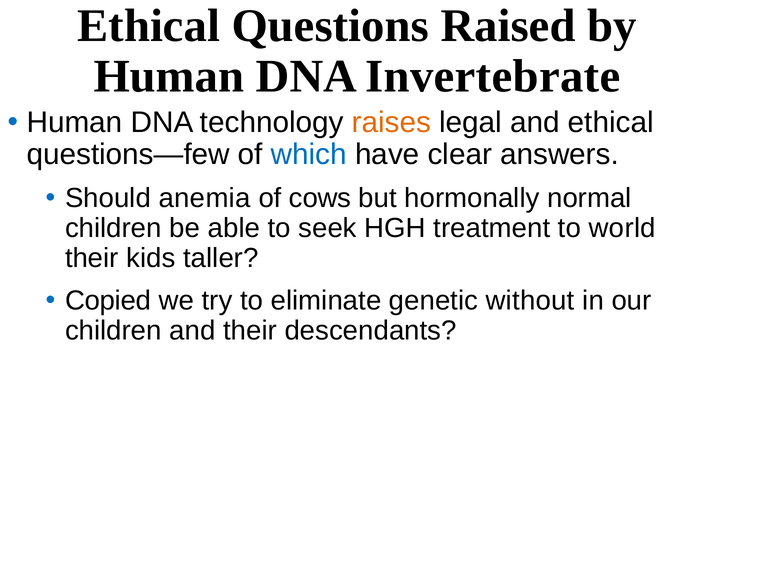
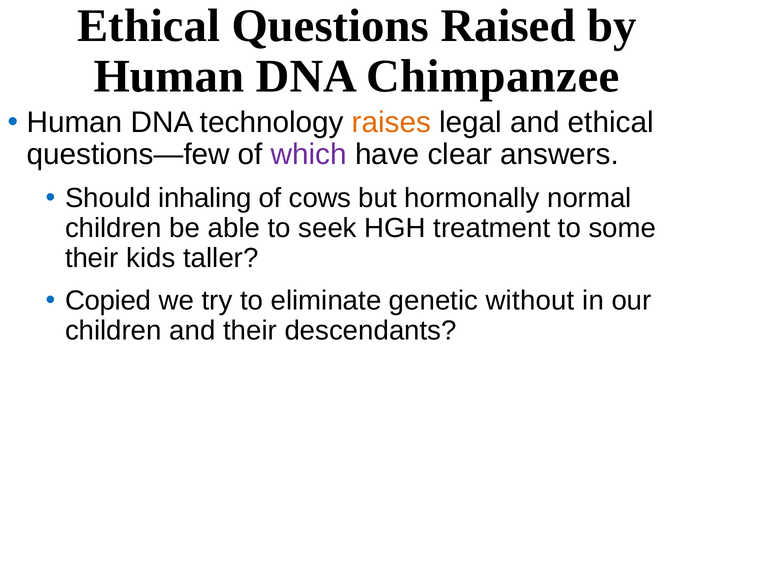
Invertebrate: Invertebrate -> Chimpanzee
which colour: blue -> purple
anemia: anemia -> inhaling
world: world -> some
